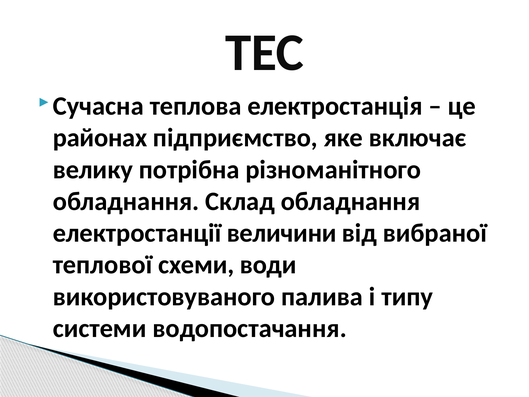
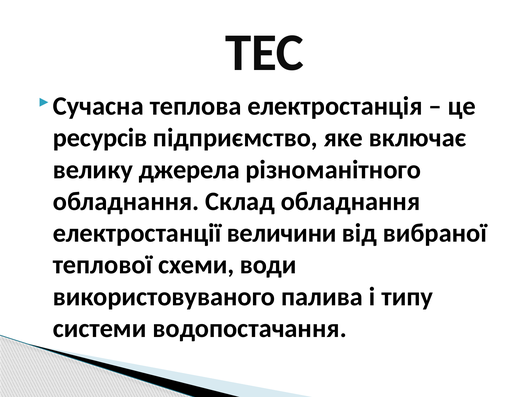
районах: районах -> ресурсів
потрібна: потрібна -> джерела
